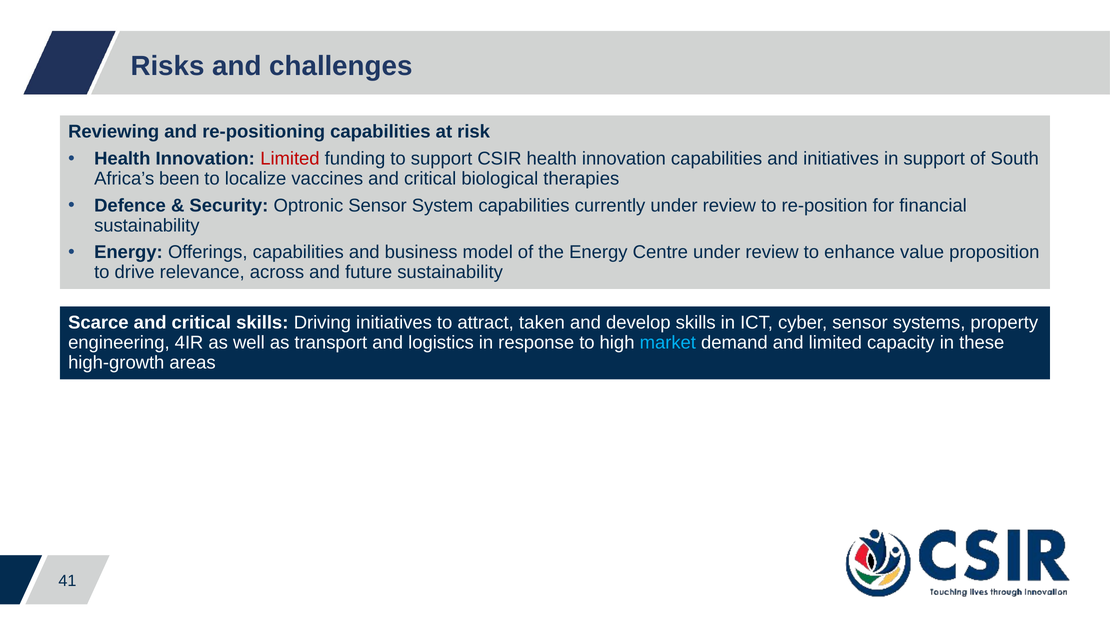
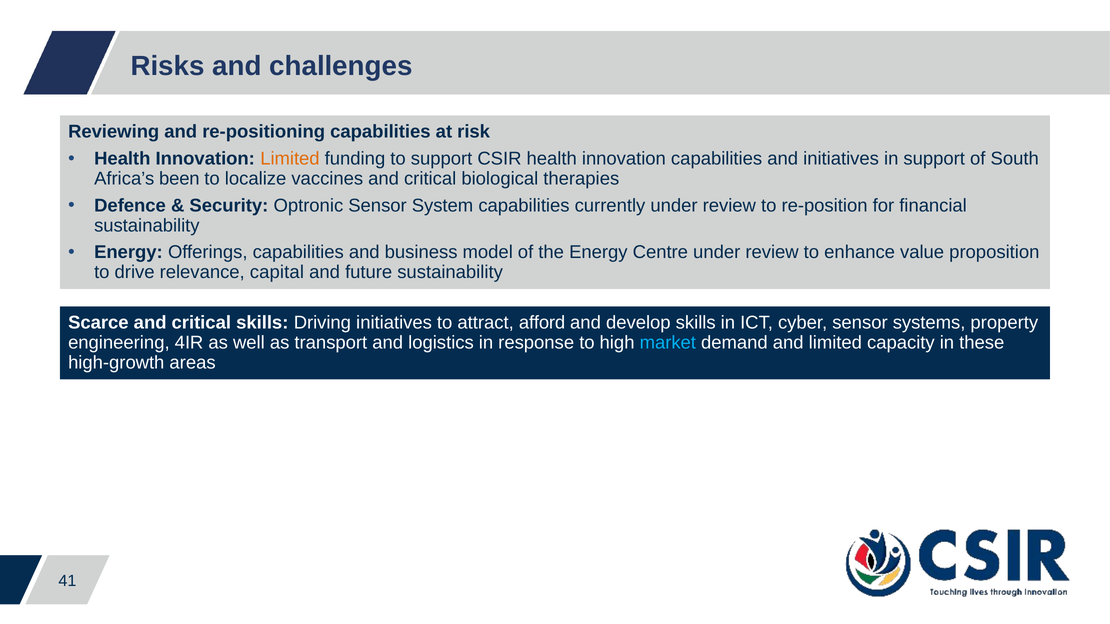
Limited at (290, 159) colour: red -> orange
across: across -> capital
taken: taken -> afford
